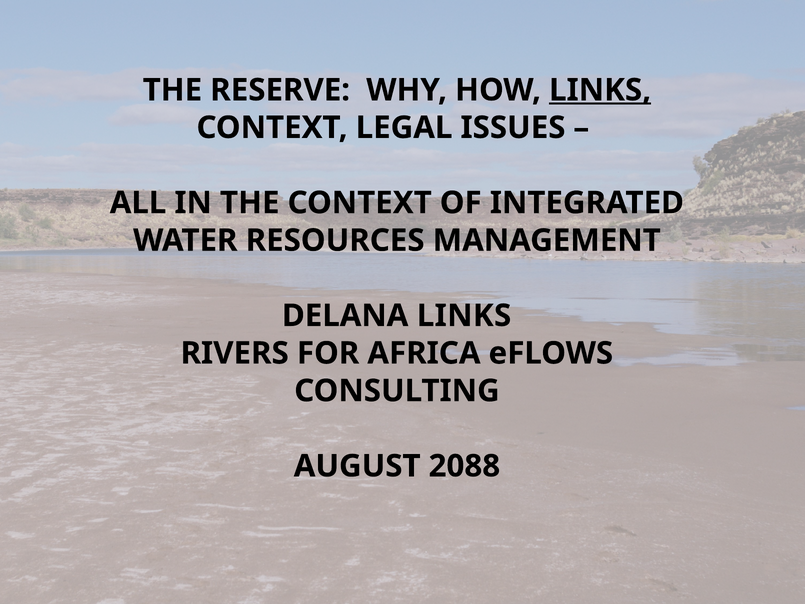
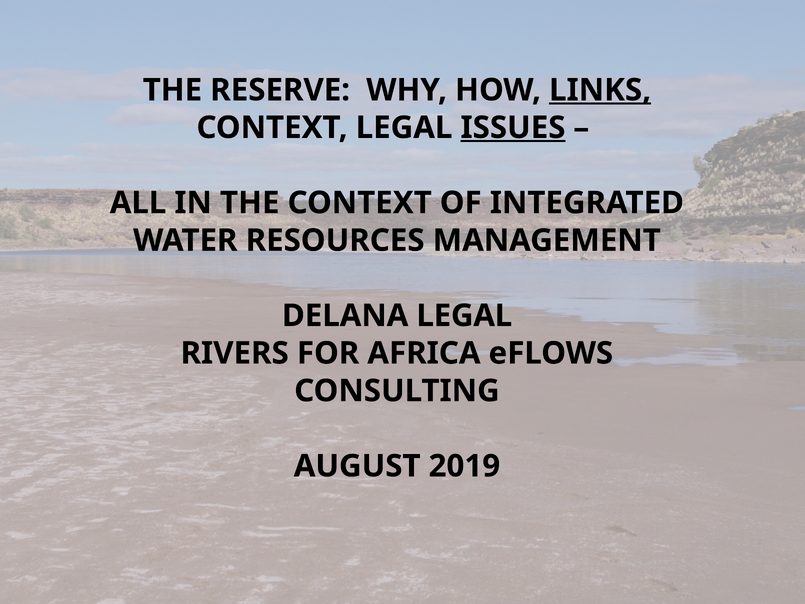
ISSUES underline: none -> present
DELANA LINKS: LINKS -> LEGAL
2088: 2088 -> 2019
